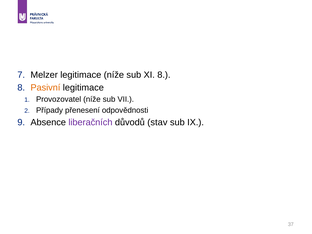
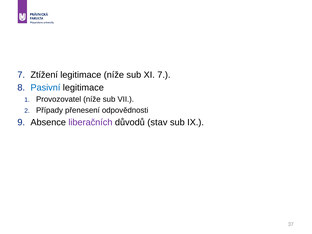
Melzer: Melzer -> Ztížení
XI 8: 8 -> 7
Pasivní colour: orange -> blue
